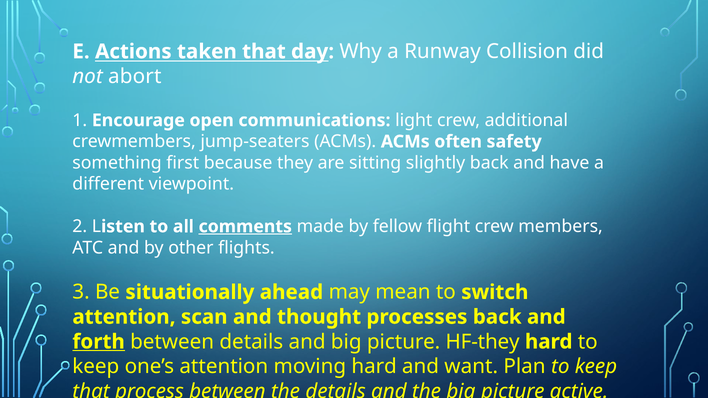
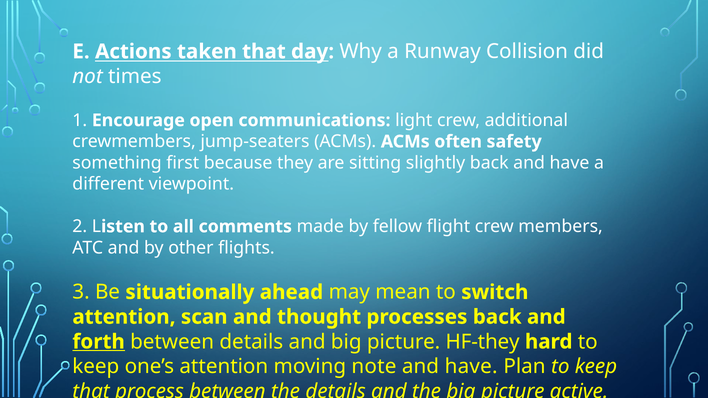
abort: abort -> times
comments underline: present -> none
moving hard: hard -> note
want at (471, 367): want -> have
